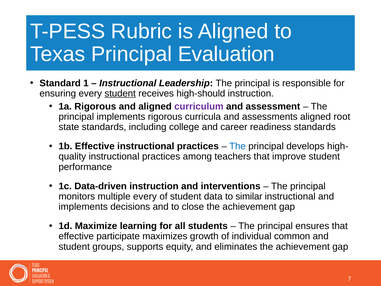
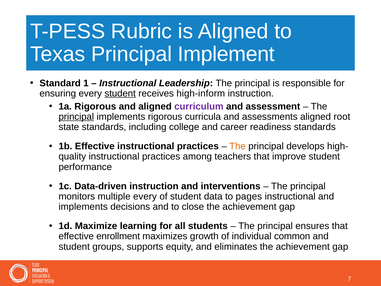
Evaluation: Evaluation -> Implement
high-should: high-should -> high-inform
principal at (76, 117) underline: none -> present
The at (238, 146) colour: blue -> orange
similar: similar -> pages
participate: participate -> enrollment
